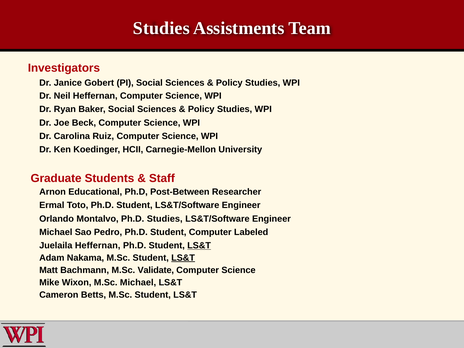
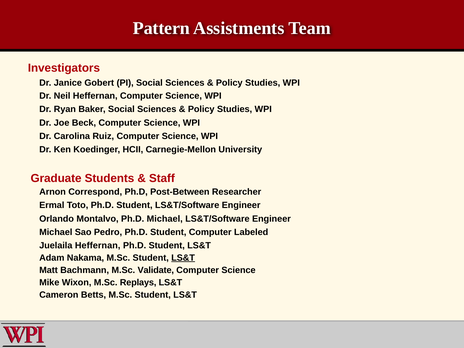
Studies at (161, 28): Studies -> Pattern
Educational: Educational -> Correspond
Ph.D Studies: Studies -> Michael
LS&T at (199, 246) underline: present -> none
M.Sc Michael: Michael -> Replays
